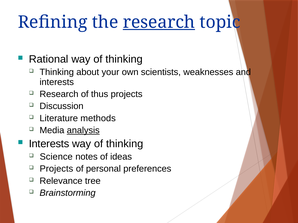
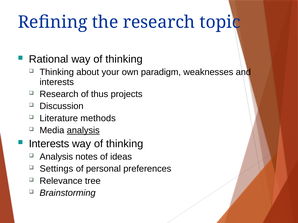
research at (159, 22) underline: present -> none
scientists: scientists -> paradigm
Science at (56, 157): Science -> Analysis
Projects at (56, 169): Projects -> Settings
